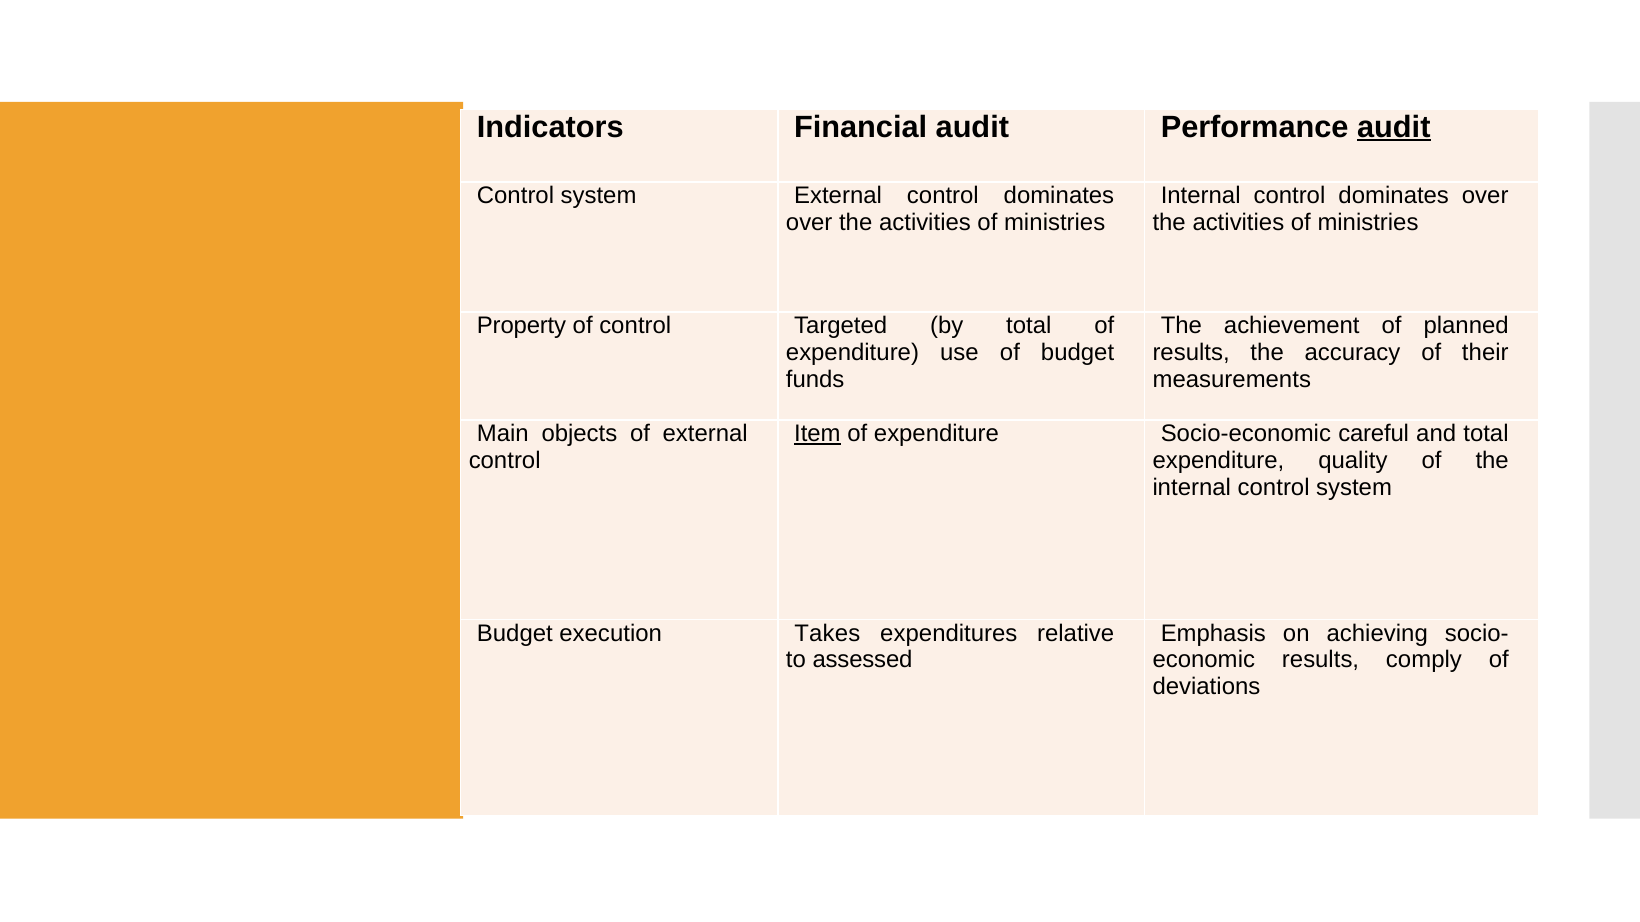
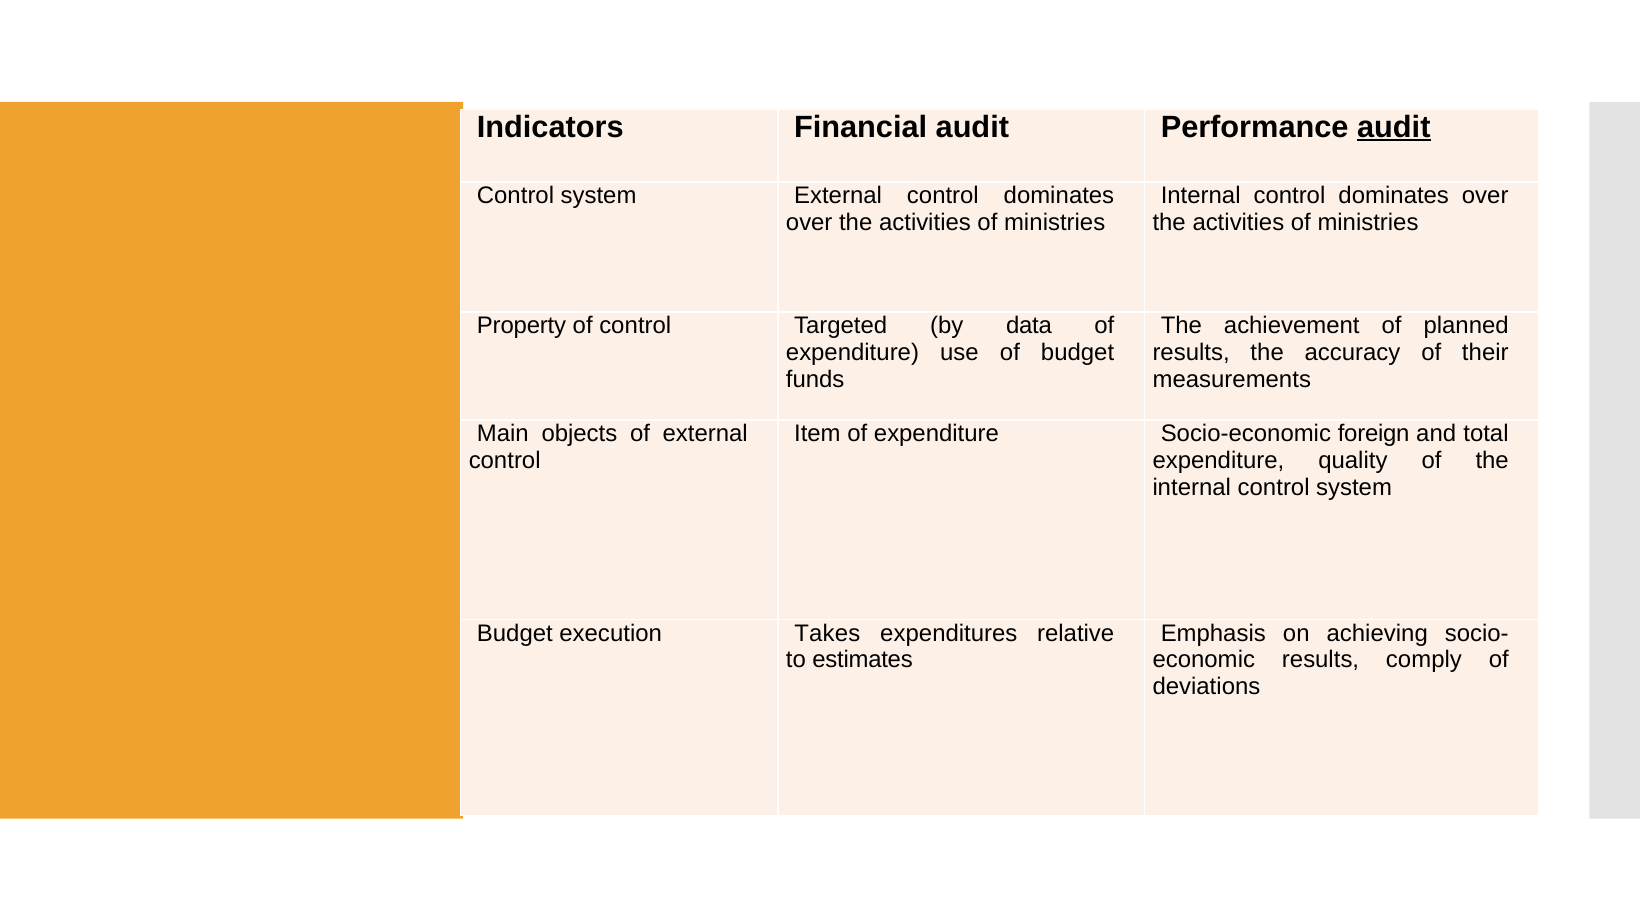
by total: total -> data
Item underline: present -> none
careful: careful -> foreign
assessed: assessed -> estimates
